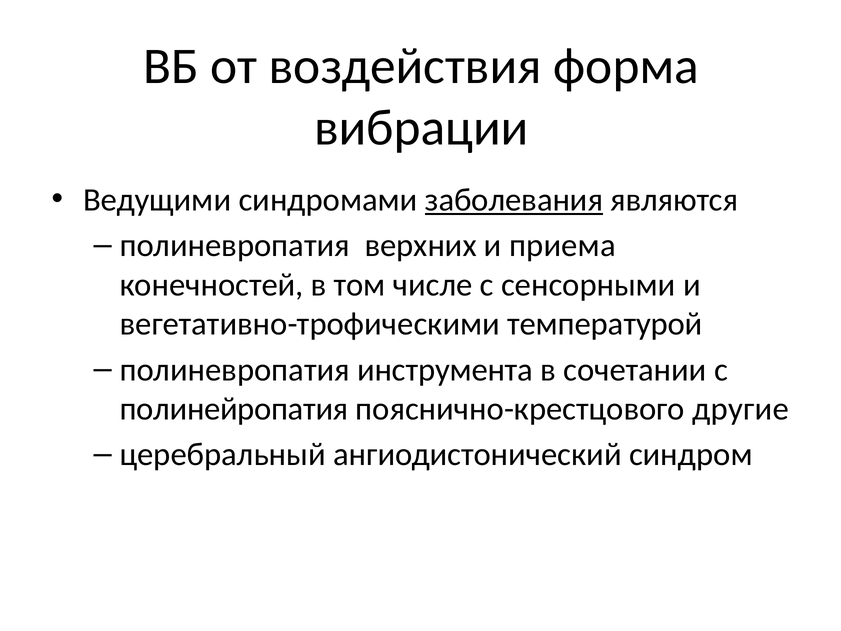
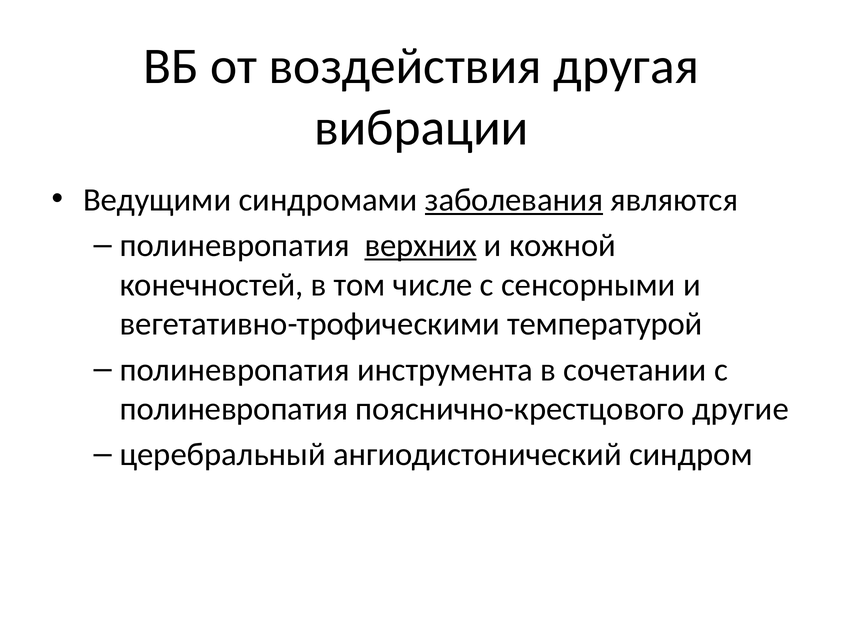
форма: форма -> другая
верхних underline: none -> present
приема: приема -> кожной
полинейропатия at (234, 409): полинейропатия -> полиневропатия
